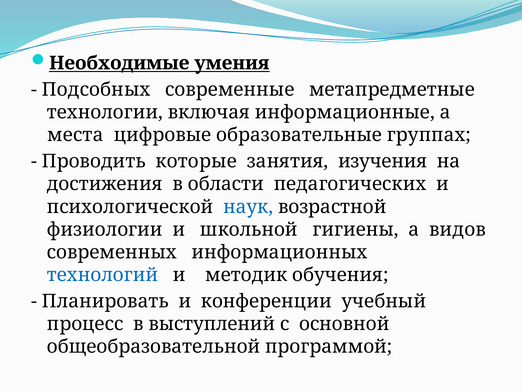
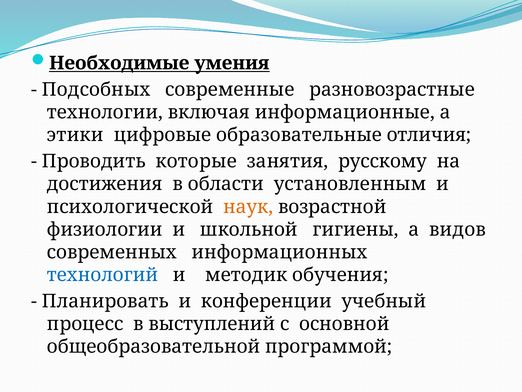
метапредметные: метапредметные -> разновозрастные
места: места -> этики
группах: группах -> отличия
изучения: изучения -> русскому
педагогических: педагогических -> установленным
наук colour: blue -> orange
